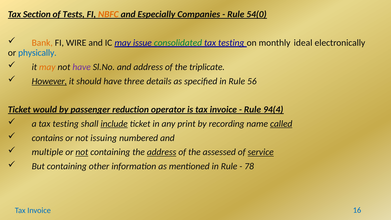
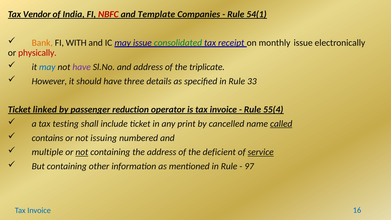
Section: Section -> Vendor
Tests: Tests -> India
NBFC colour: orange -> red
Especially: Especially -> Template
54(0: 54(0 -> 54(1
WIRE: WIRE -> WITH
testing at (231, 43): testing -> receipt
monthly ideal: ideal -> issue
physically colour: blue -> red
may at (47, 67) colour: orange -> blue
However underline: present -> none
56: 56 -> 33
would: would -> linked
94(4: 94(4 -> 55(4
include underline: present -> none
recording: recording -> cancelled
address at (162, 152) underline: present -> none
assessed: assessed -> deficient
78: 78 -> 97
